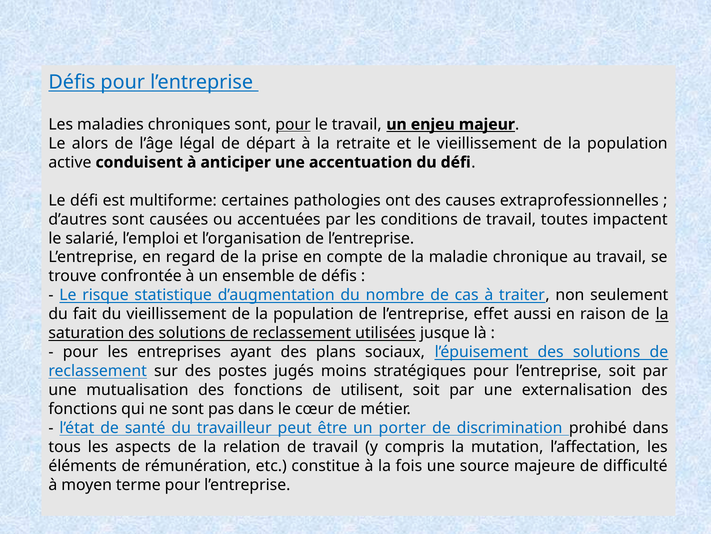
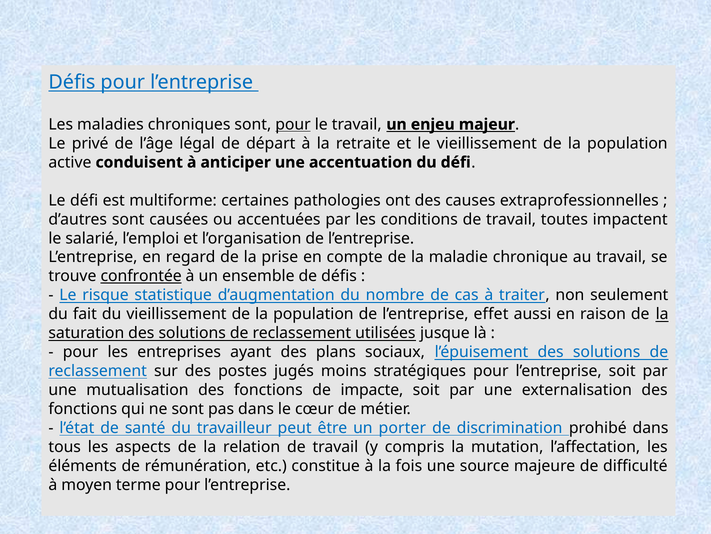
alors: alors -> privé
confrontée underline: none -> present
utilisent: utilisent -> impacte
